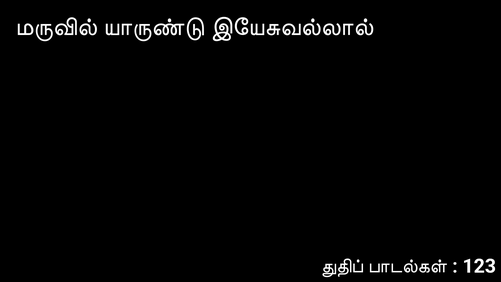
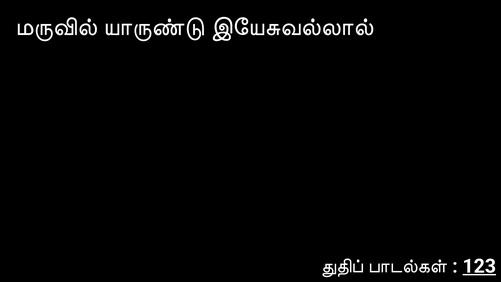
123 underline: none -> present
